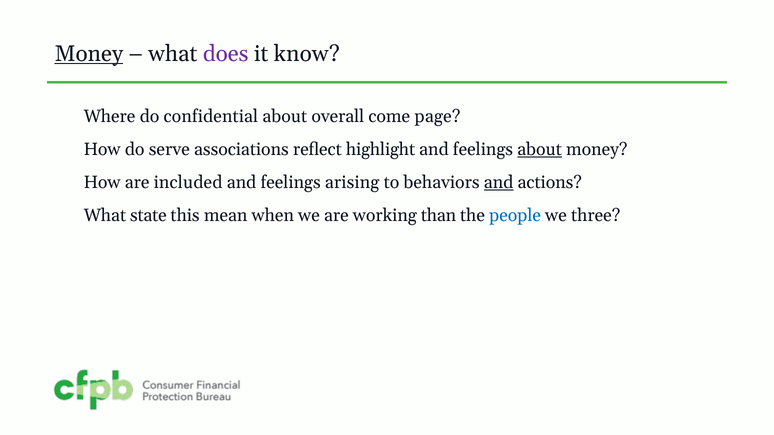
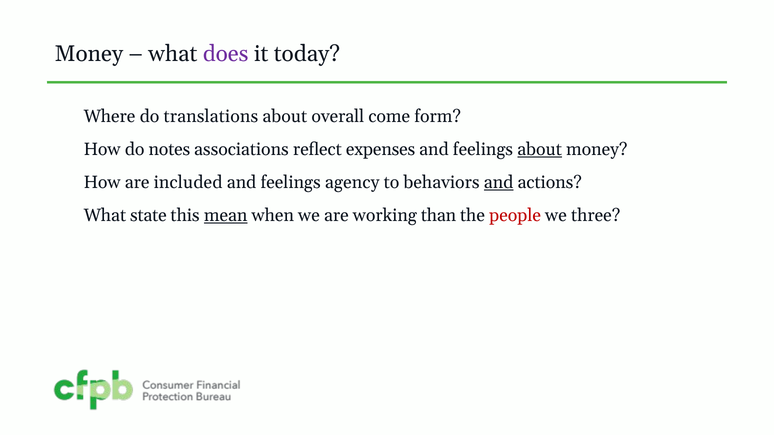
Money at (89, 54) underline: present -> none
know: know -> today
confidential: confidential -> translations
page: page -> form
serve: serve -> notes
highlight: highlight -> expenses
arising: arising -> agency
mean underline: none -> present
people colour: blue -> red
